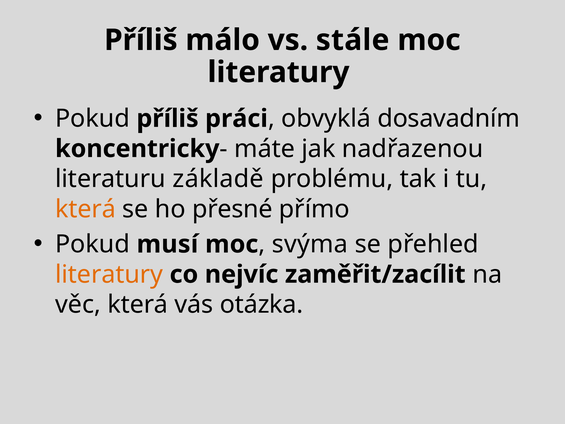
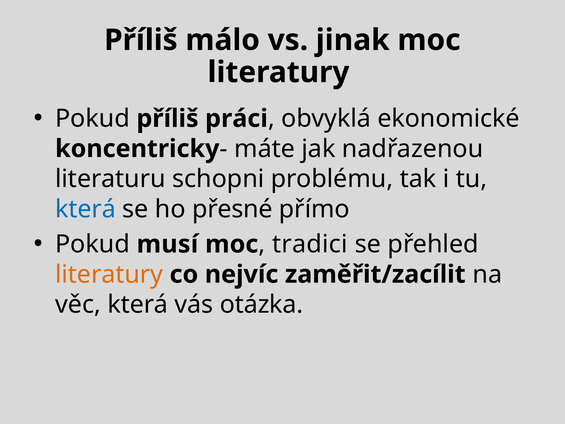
stále: stále -> jinak
dosavadním: dosavadním -> ekonomické
základě: základě -> schopni
která at (85, 209) colour: orange -> blue
svýma: svýma -> tradici
